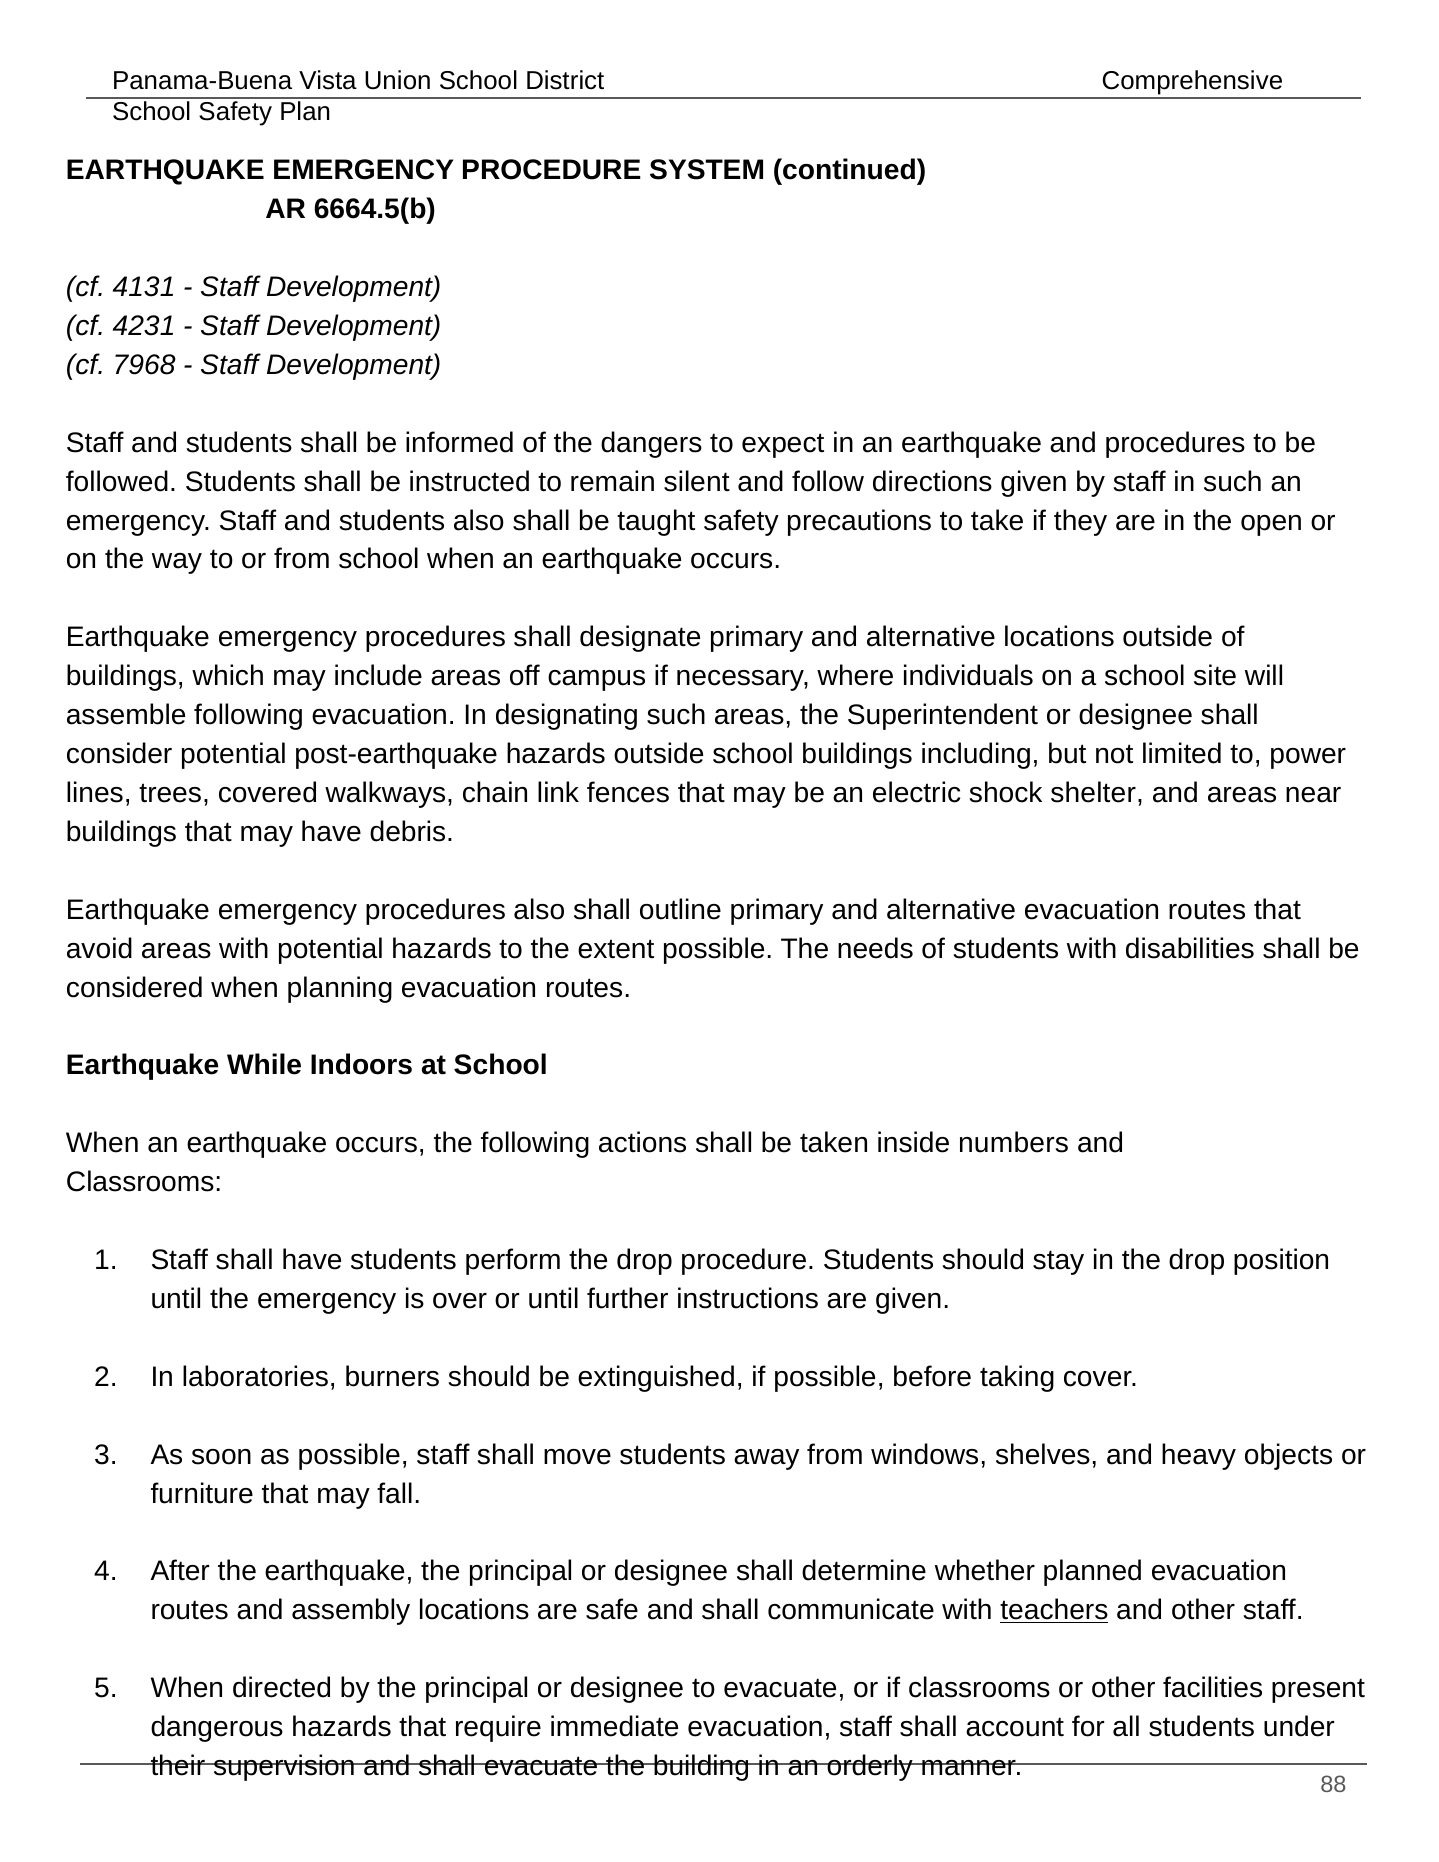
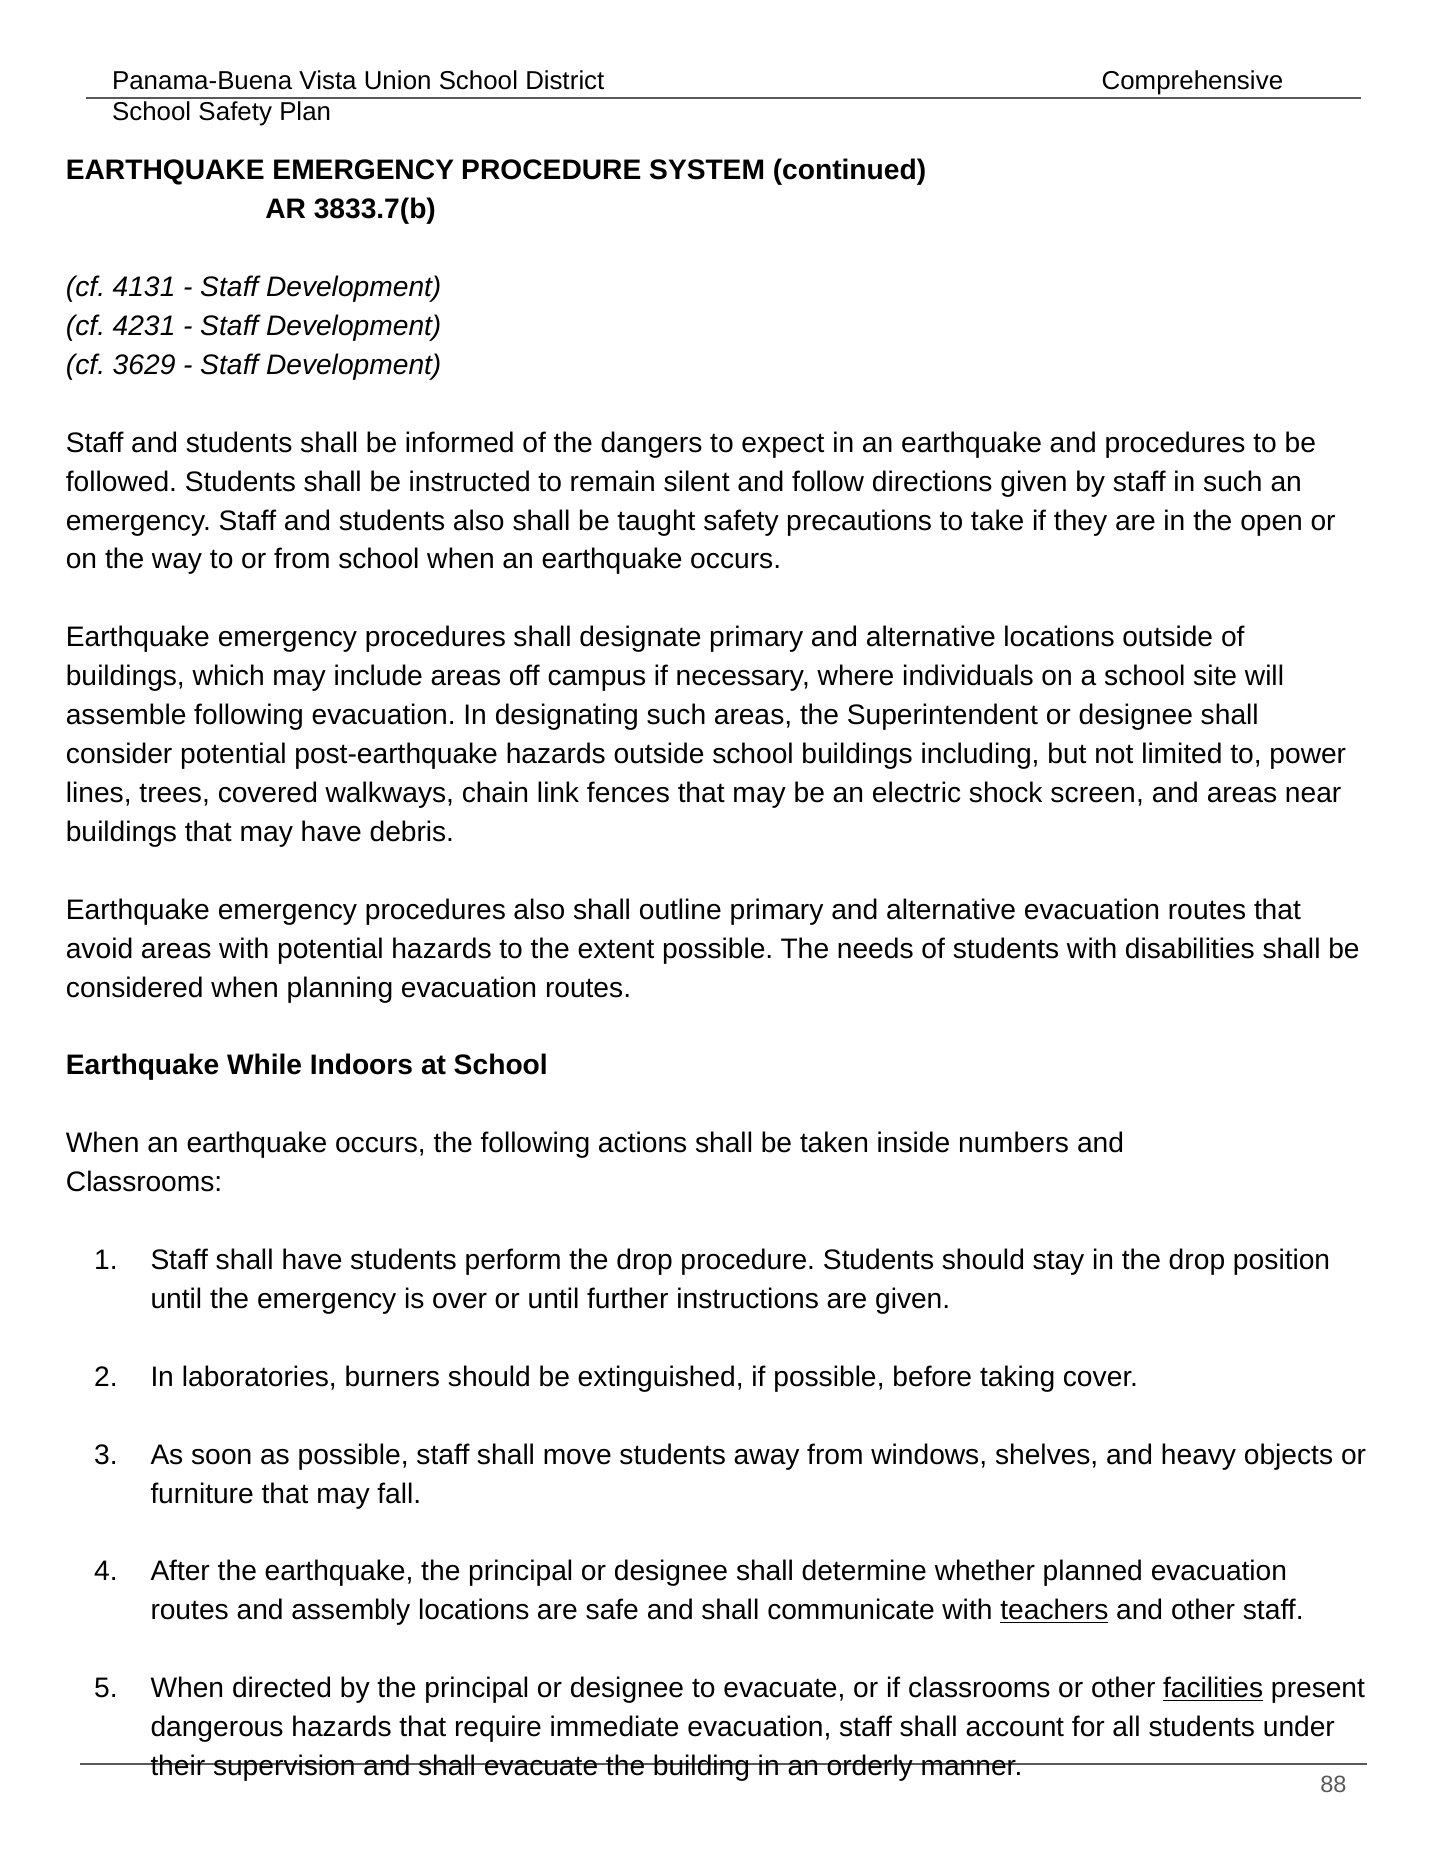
6664.5(b: 6664.5(b -> 3833.7(b
7968: 7968 -> 3629
shelter: shelter -> screen
facilities underline: none -> present
